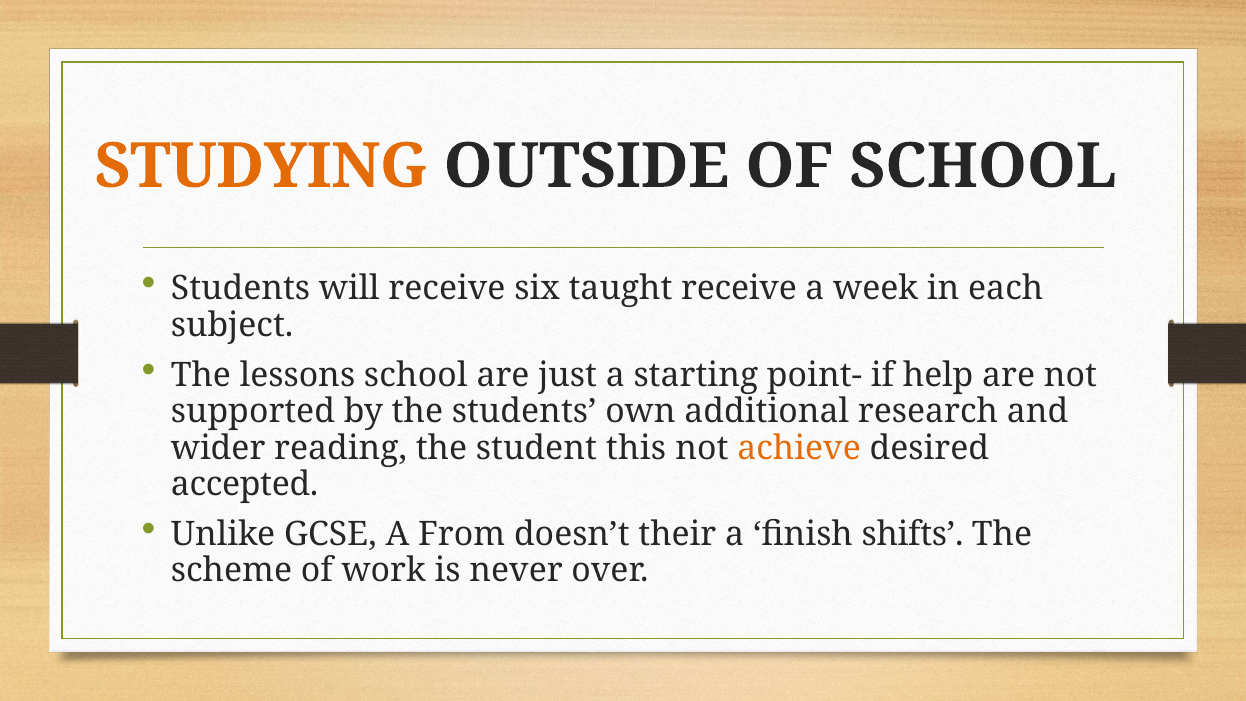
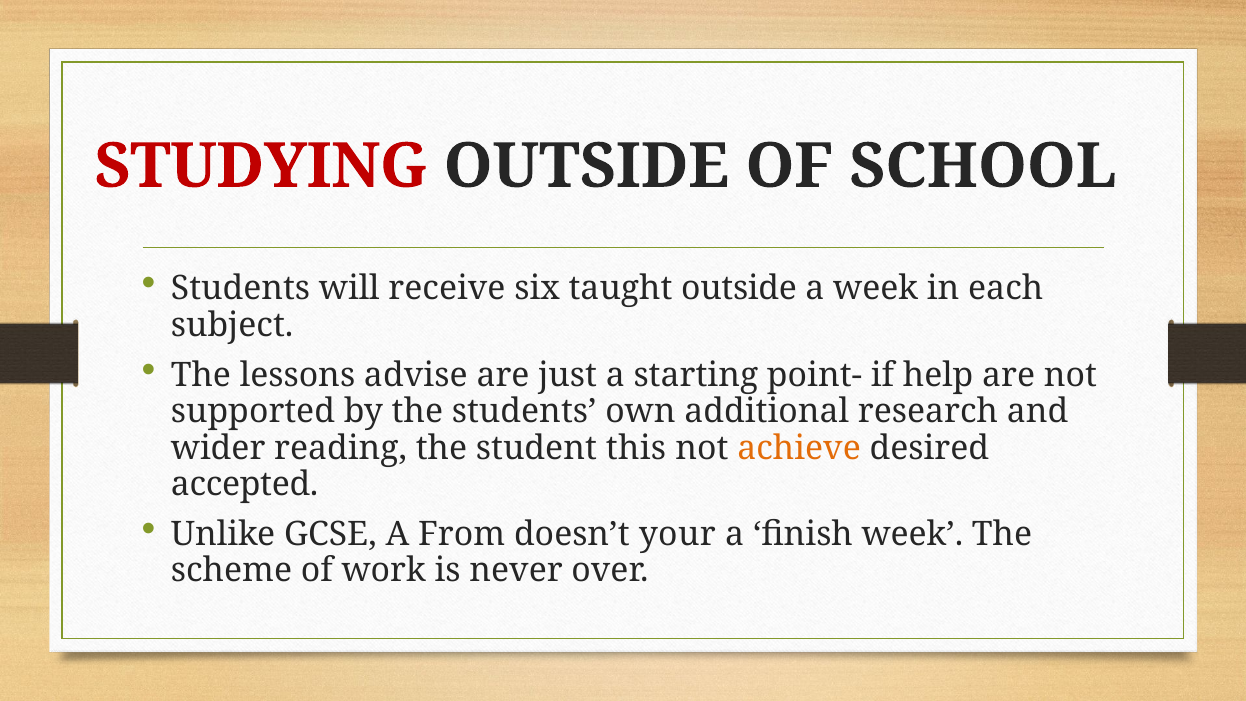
STUDYING colour: orange -> red
taught receive: receive -> outside
lessons school: school -> advise
their: their -> your
finish shifts: shifts -> week
